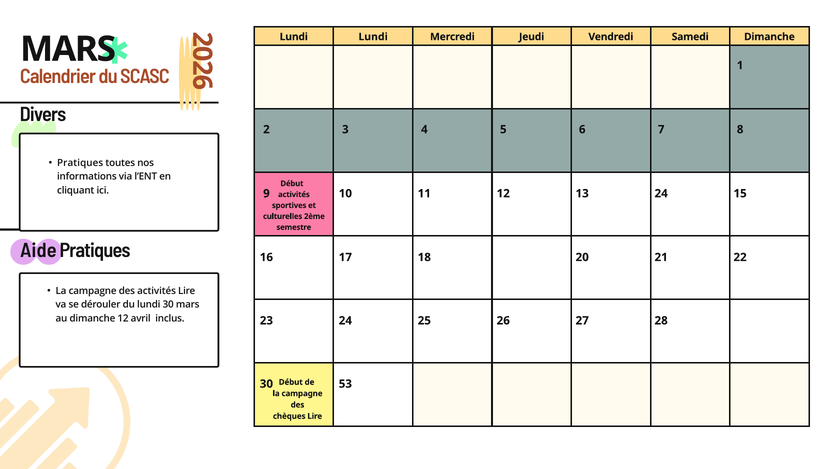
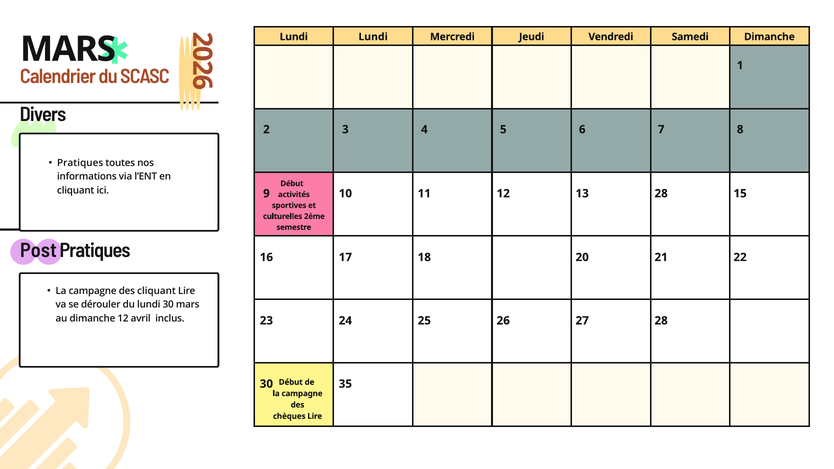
10 24: 24 -> 28
Aide: Aide -> Post
des activités: activités -> cliquant
53: 53 -> 35
